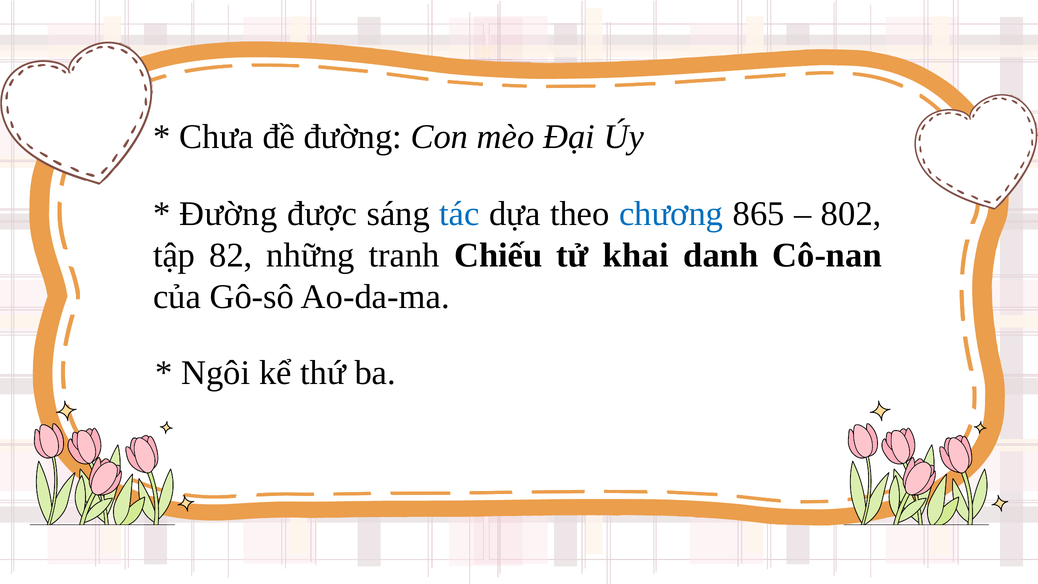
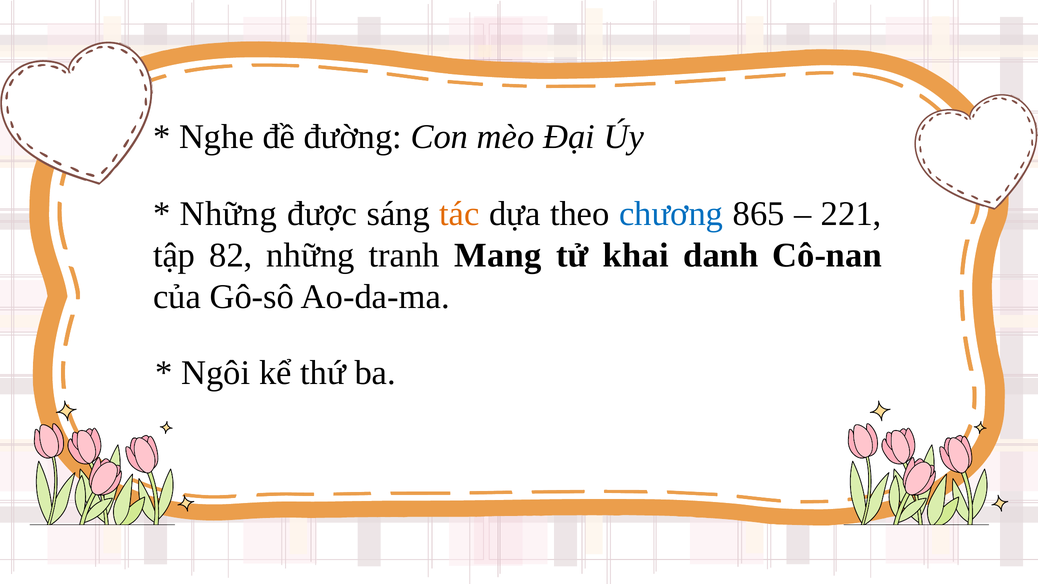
Chưa: Chưa -> Nghe
Đường at (228, 214): Đường -> Những
tác colour: blue -> orange
802: 802 -> 221
Chiếu: Chiếu -> Mang
